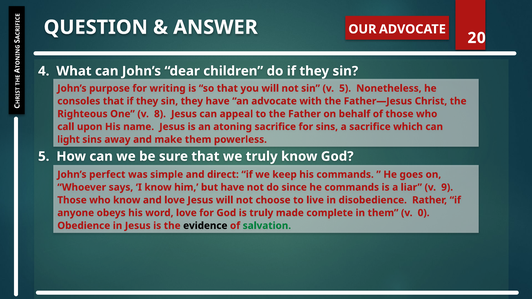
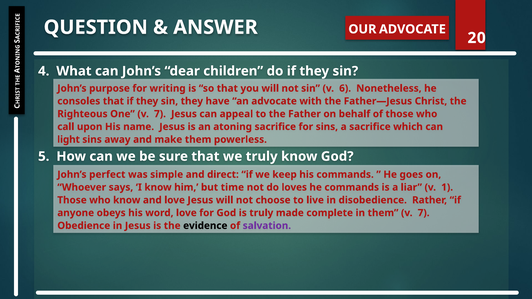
v 5: 5 -> 6
One v 8: 8 -> 7
but have: have -> time
since: since -> loves
9: 9 -> 1
them v 0: 0 -> 7
salvation colour: green -> purple
